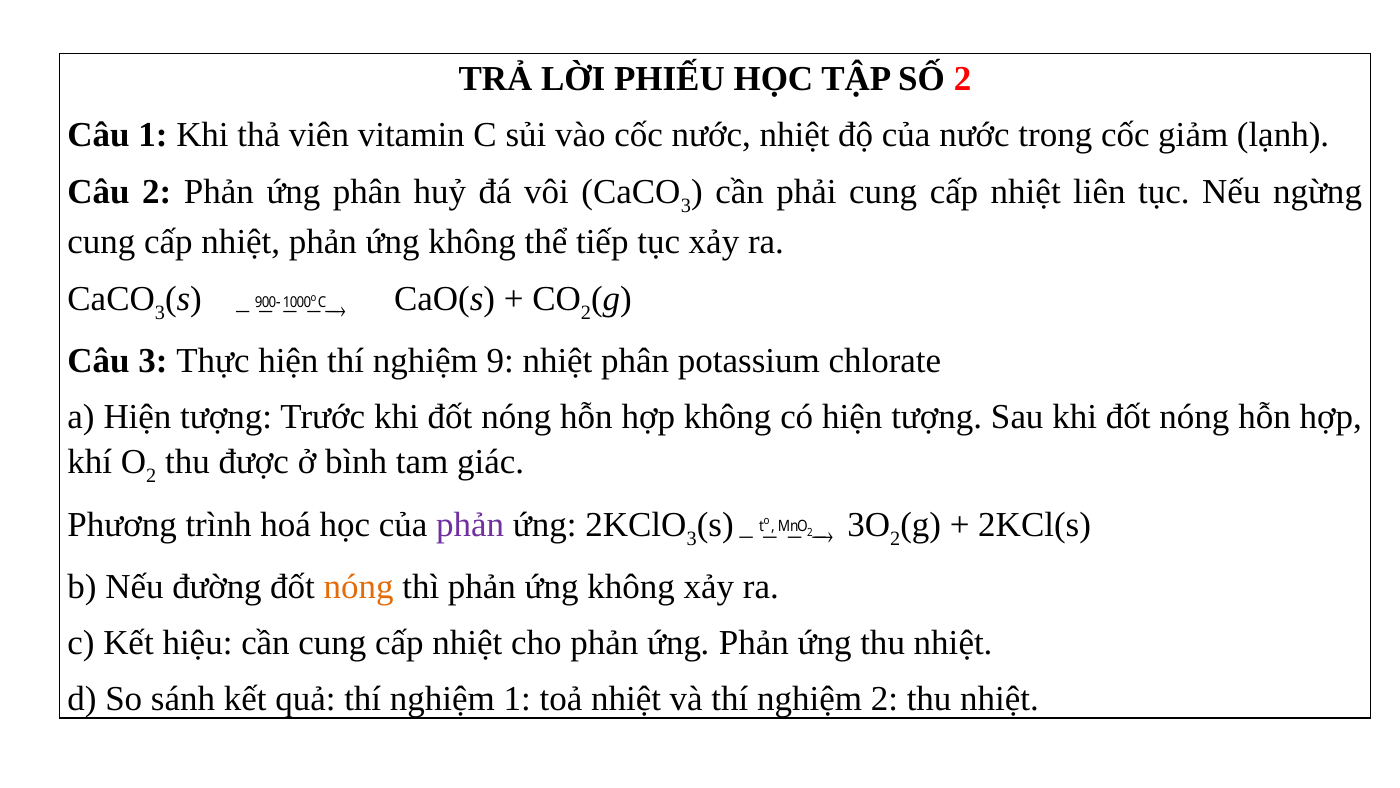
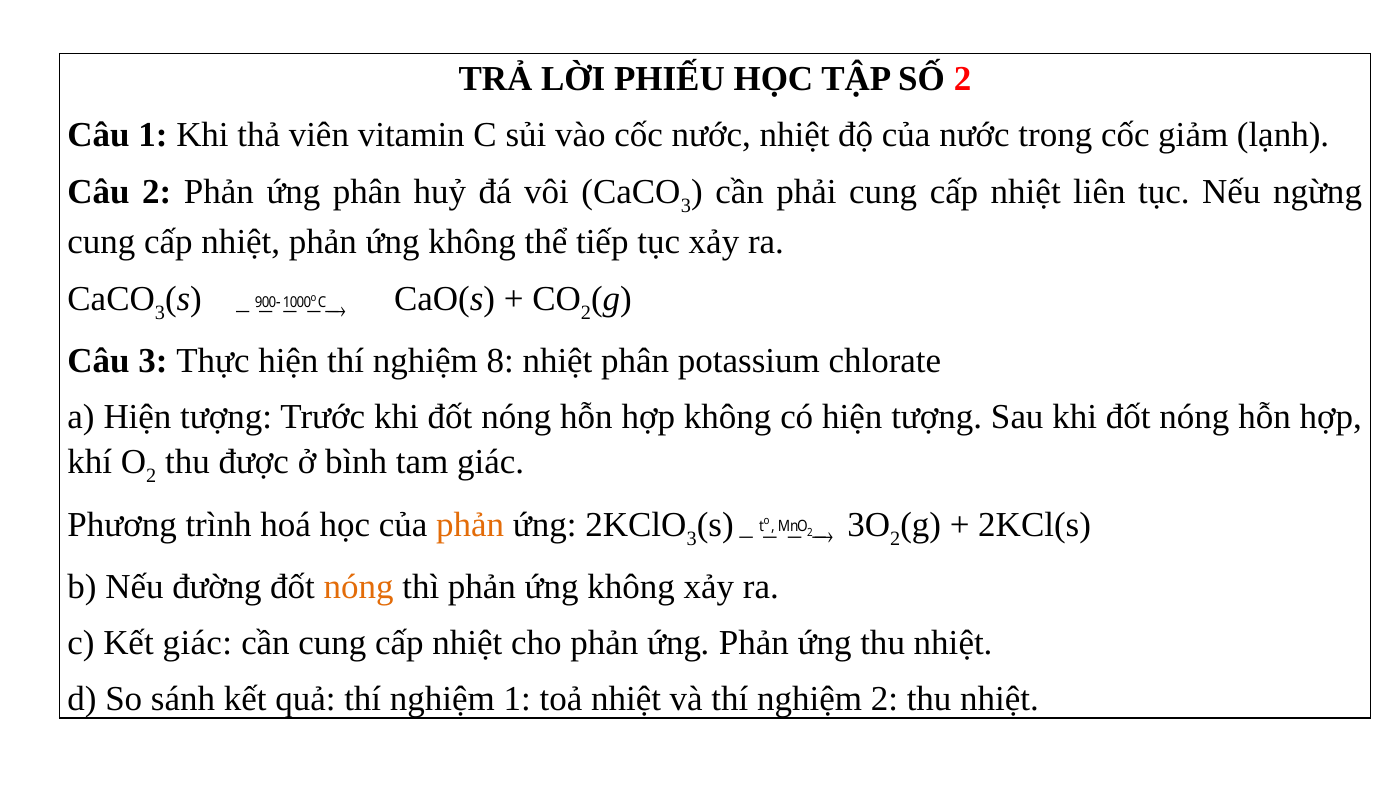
9: 9 -> 8
phản at (470, 524) colour: purple -> orange
Kết hiệu: hiệu -> giác
